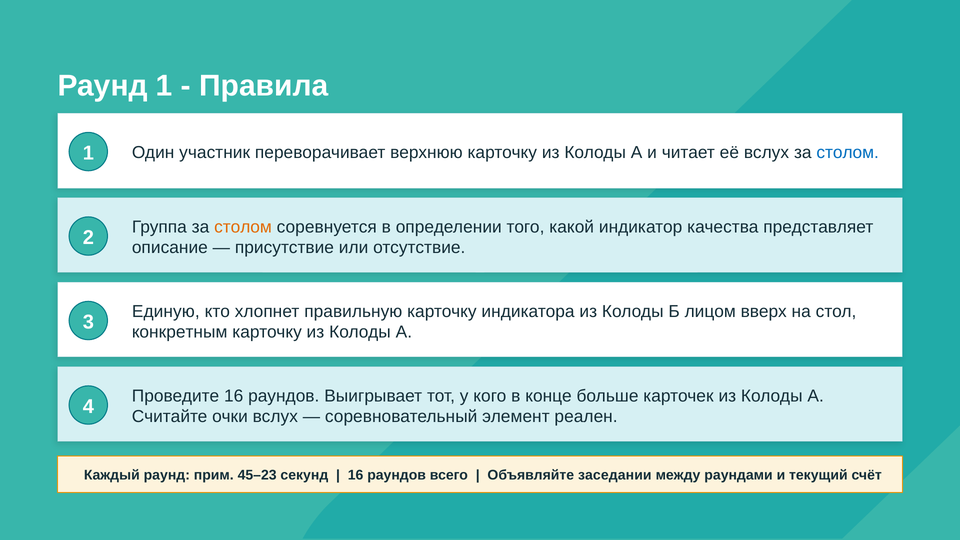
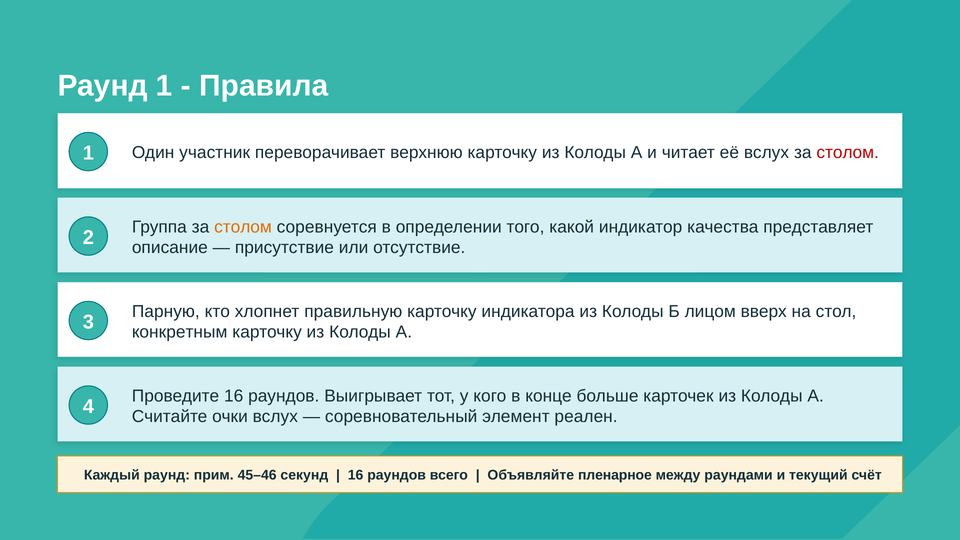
столом at (848, 153) colour: blue -> red
Единую: Единую -> Парную
45–23: 45–23 -> 45–46
заседании: заседании -> пленарное
